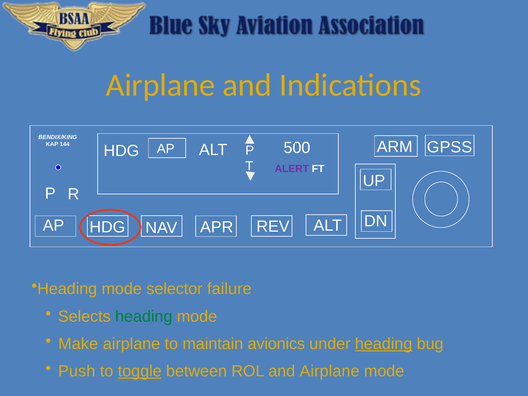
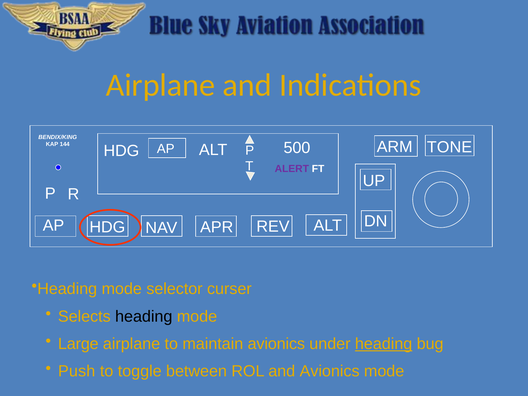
GPSS: GPSS -> TONE
failure: failure -> curser
heading at (144, 316) colour: green -> black
Make: Make -> Large
toggle underline: present -> none
and Airplane: Airplane -> Avionics
